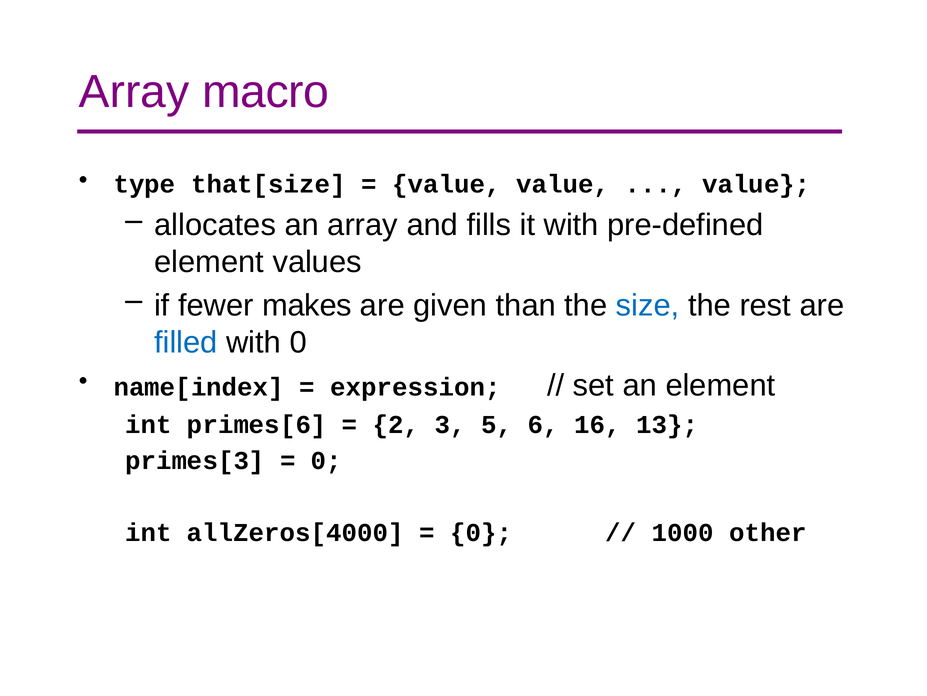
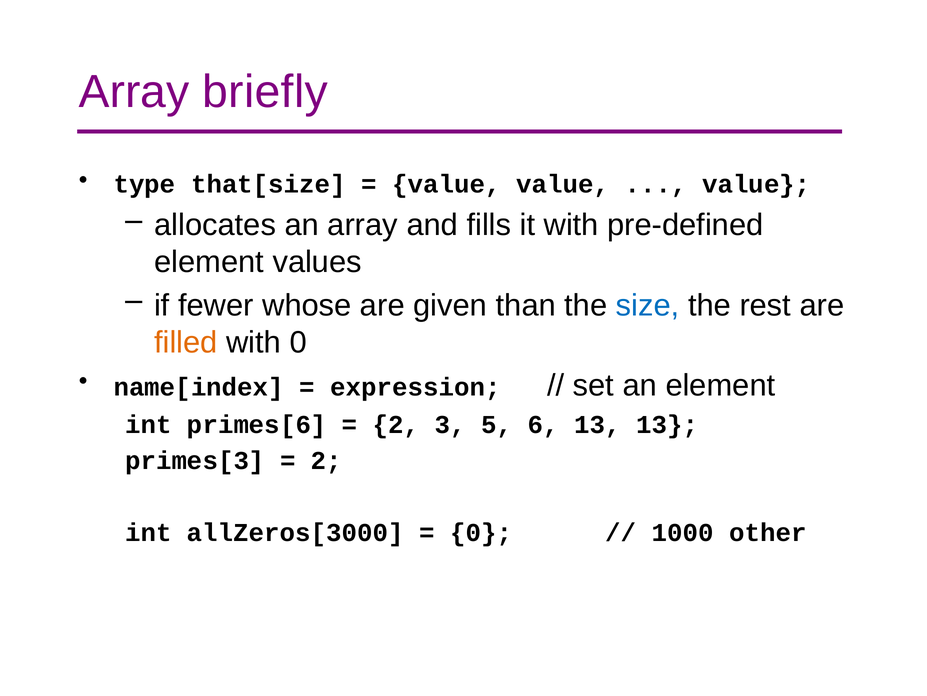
macro: macro -> briefly
makes: makes -> whose
filled colour: blue -> orange
6 16: 16 -> 13
0 at (326, 460): 0 -> 2
allZeros[4000: allZeros[4000 -> allZeros[3000
